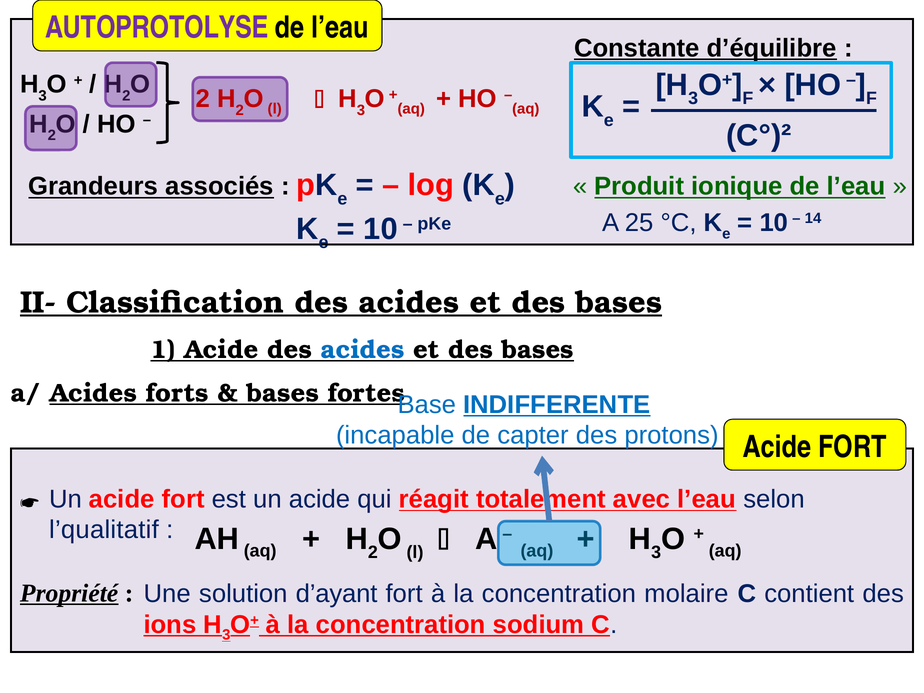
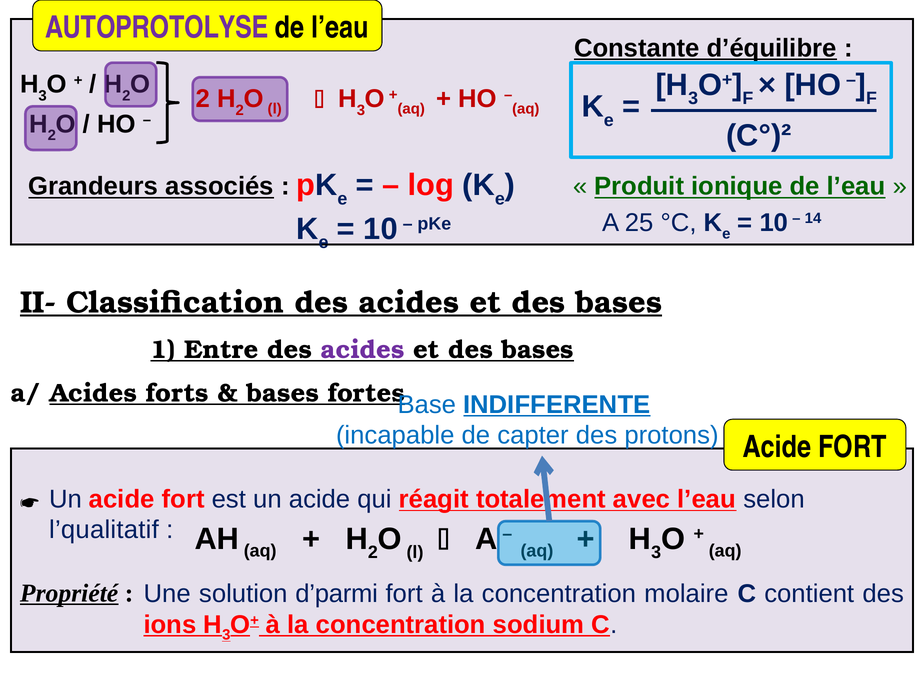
1 Acide: Acide -> Entre
acides at (363, 350) colour: blue -> purple
d’ayant: d’ayant -> d’parmi
